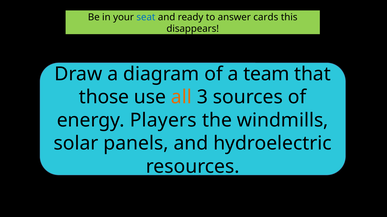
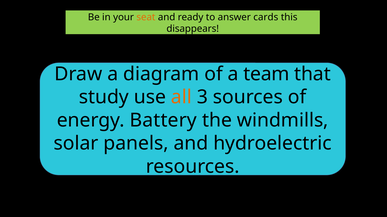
seat colour: blue -> orange
those: those -> study
Players: Players -> Battery
